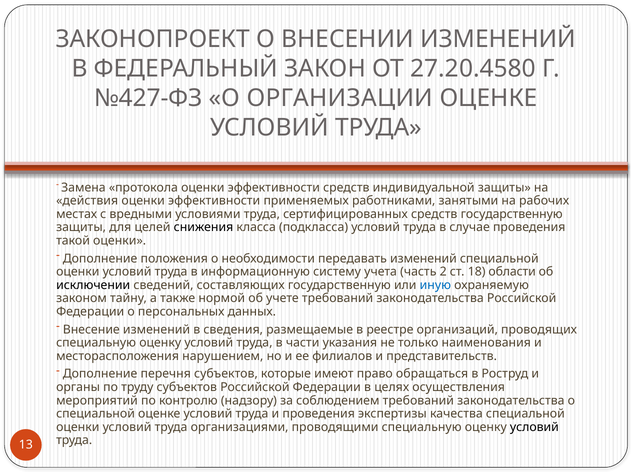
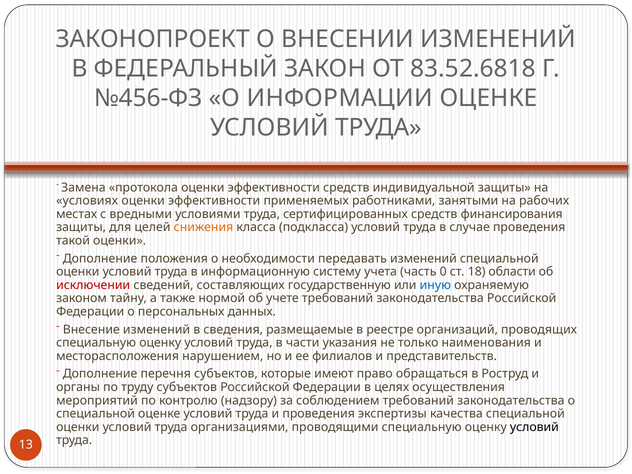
27.20.4580: 27.20.4580 -> 83.52.6818
№427-ФЗ: №427-ФЗ -> №456-ФЗ
ОРГАНИЗАЦИИ: ОРГАНИЗАЦИИ -> ИНФОРМАЦИИ
действия: действия -> условиях
средств государственную: государственную -> финансирования
снижения colour: black -> orange
2: 2 -> 0
исключении colour: black -> red
